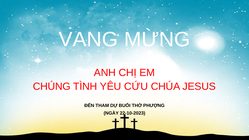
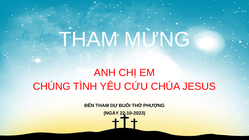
VANG at (88, 40): VANG -> THAM
